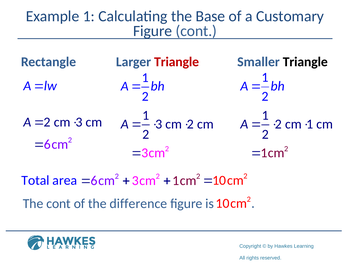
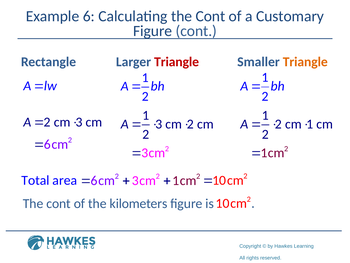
Example 1: 1 -> 6
Calculating the Base: Base -> Cont
Triangle at (305, 62) colour: black -> orange
difference: difference -> kilometers
